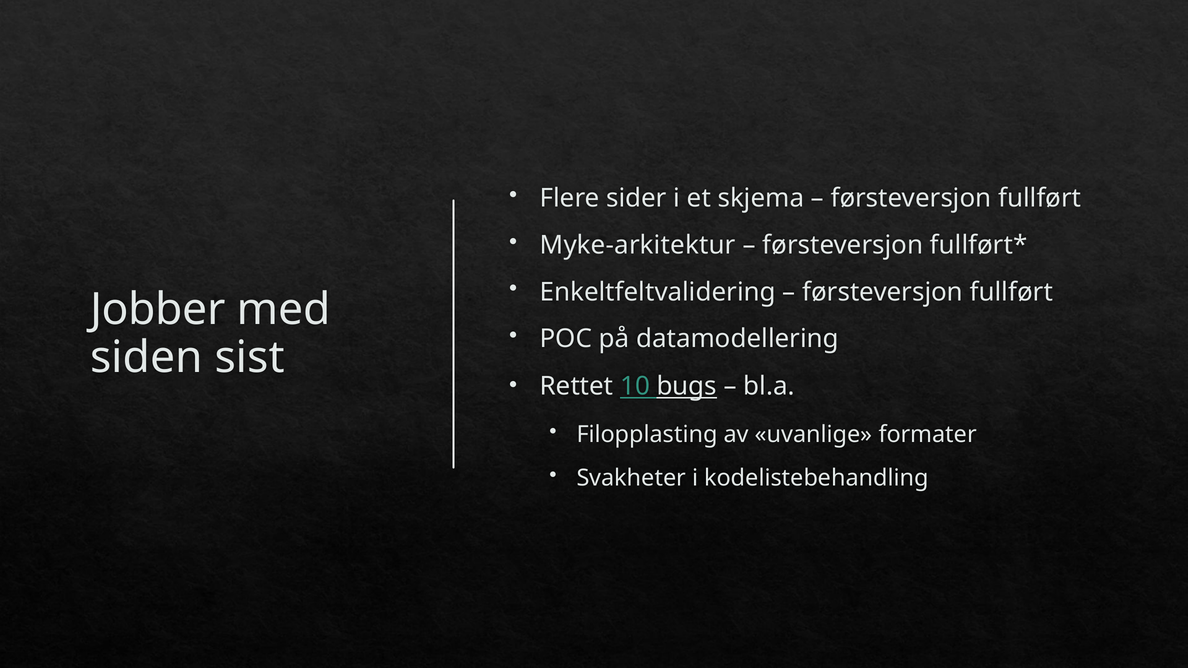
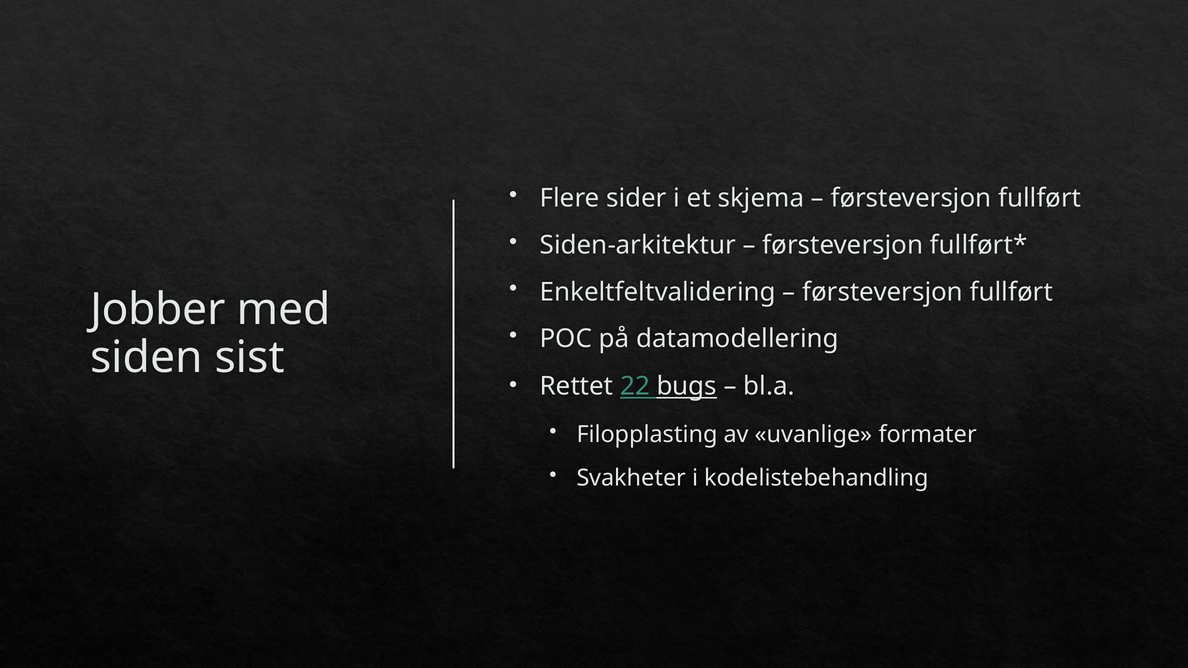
Myke-arkitektur: Myke-arkitektur -> Siden-arkitektur
10: 10 -> 22
